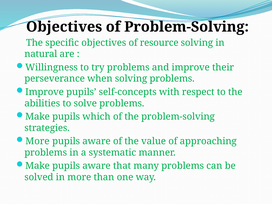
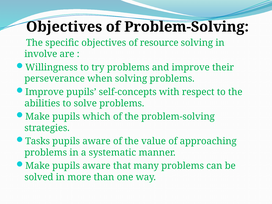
natural: natural -> involve
More at (37, 141): More -> Tasks
